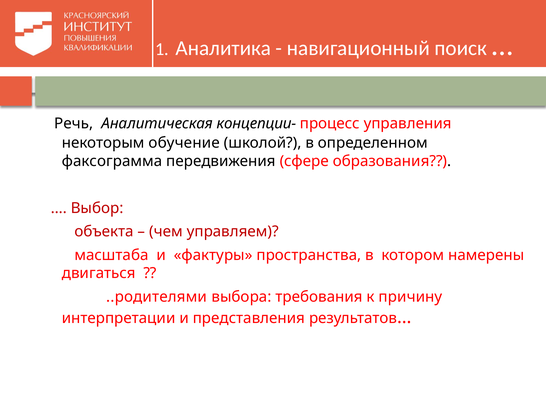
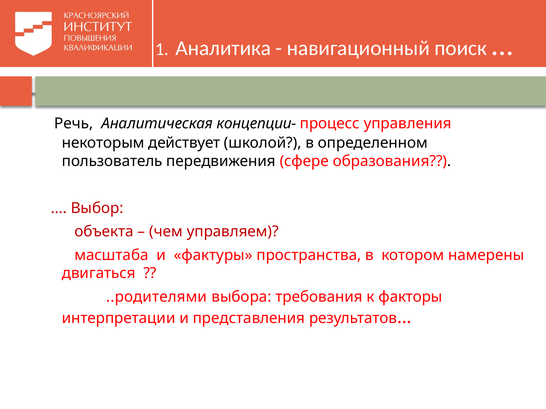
обучение: обучение -> действует
факсограмма: факсограмма -> пользователь
причину: причину -> факторы
